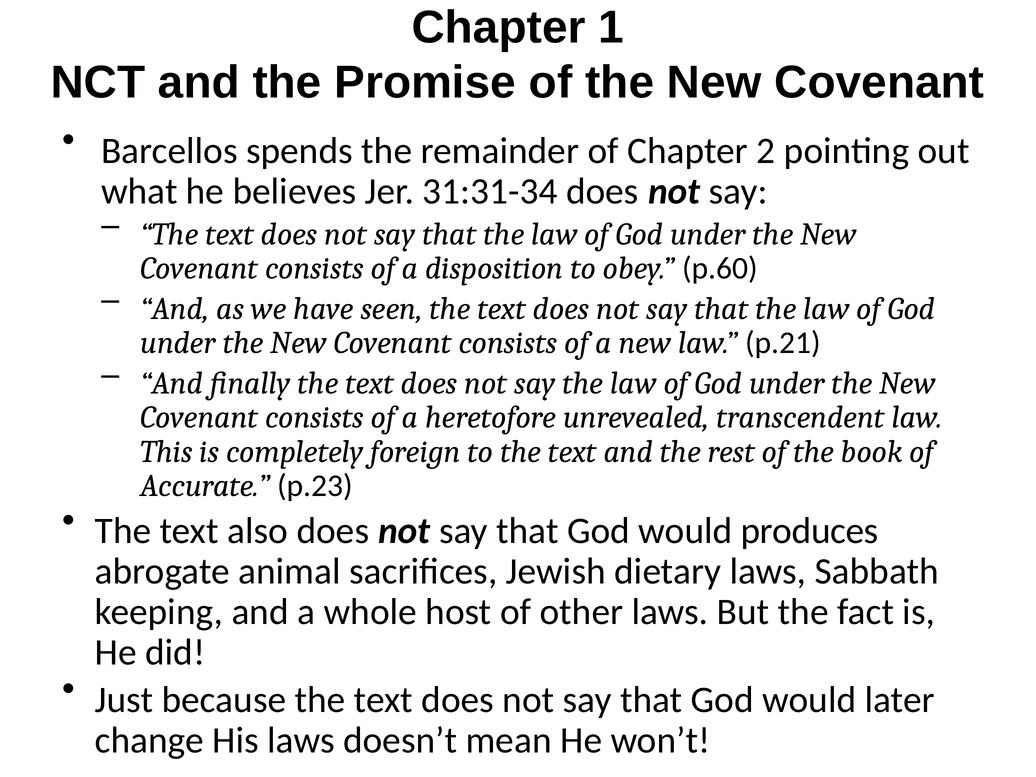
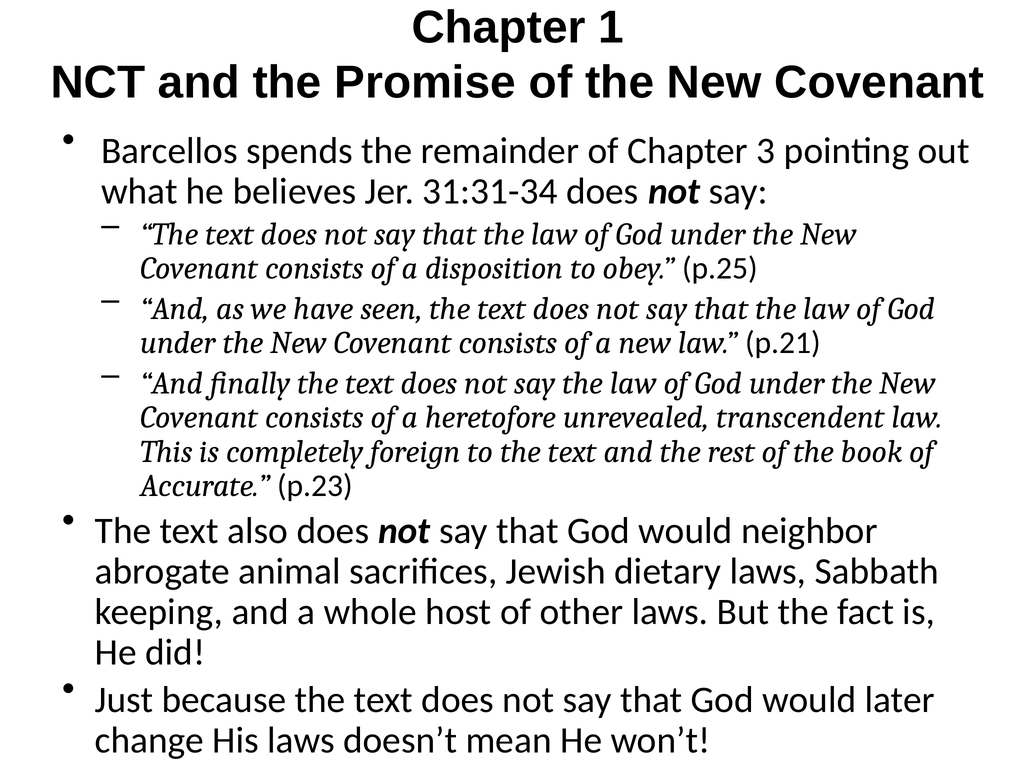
2: 2 -> 3
p.60: p.60 -> p.25
produces: produces -> neighbor
